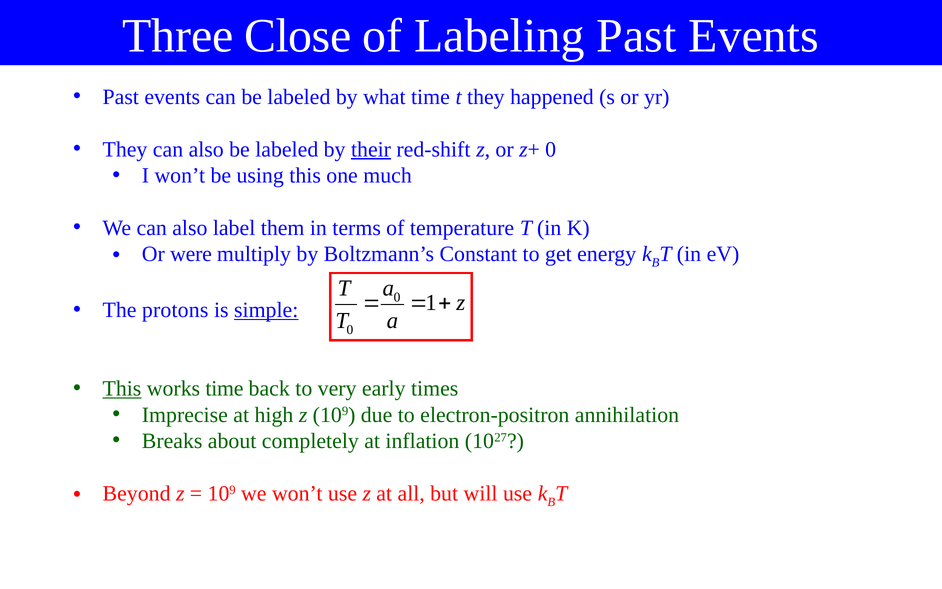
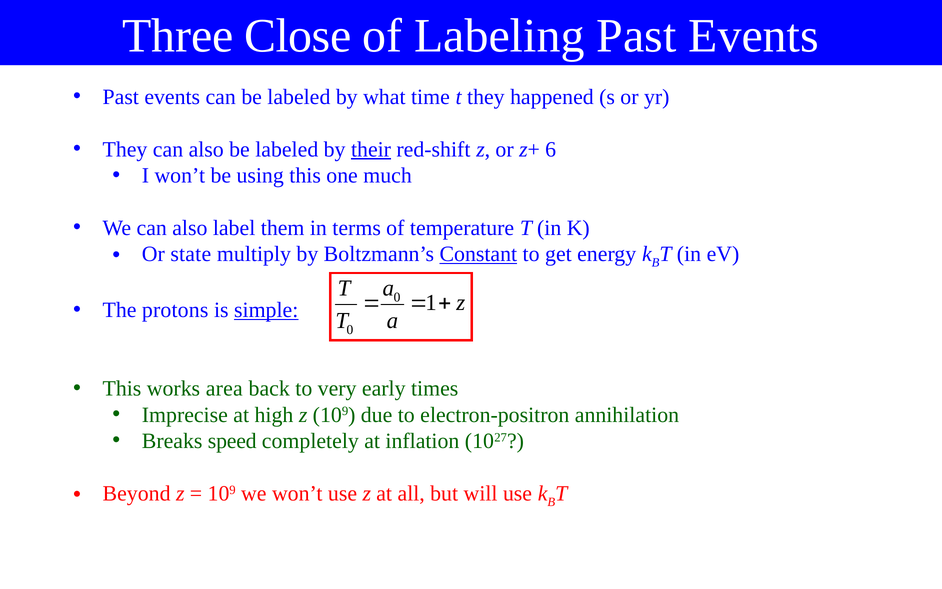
z+ 0: 0 -> 6
were: were -> state
Constant underline: none -> present
This at (122, 388) underline: present -> none
works time: time -> area
about: about -> speed
